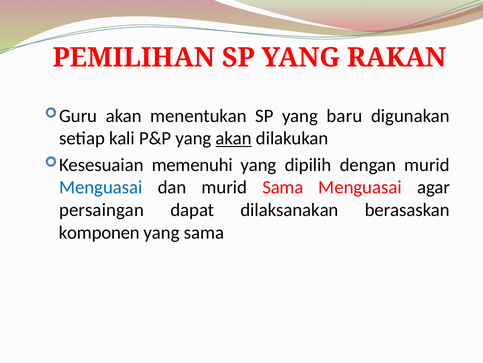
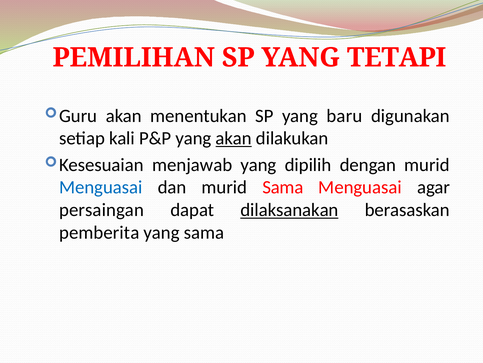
RAKAN: RAKAN -> TETAPI
memenuhi: memenuhi -> menjawab
dilaksanakan underline: none -> present
komponen: komponen -> pemberita
